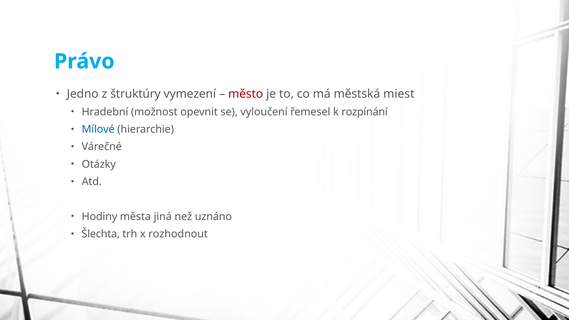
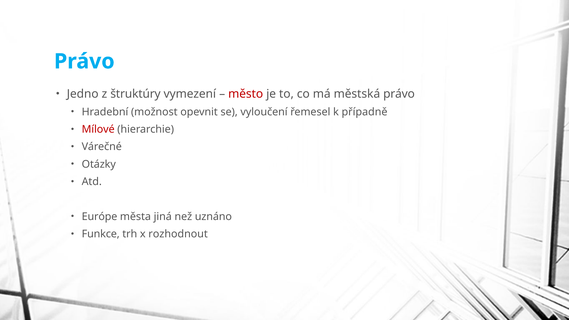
městská miest: miest -> právo
rozpínání: rozpínání -> případně
Mílové colour: blue -> red
Hodiny: Hodiny -> Európe
Šlechta: Šlechta -> Funkce
